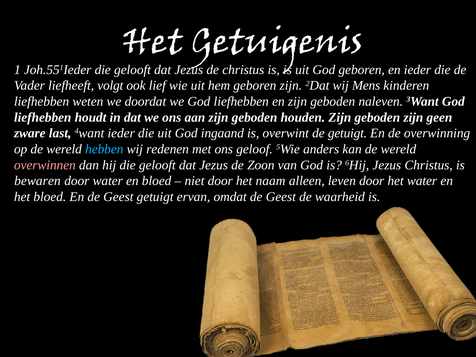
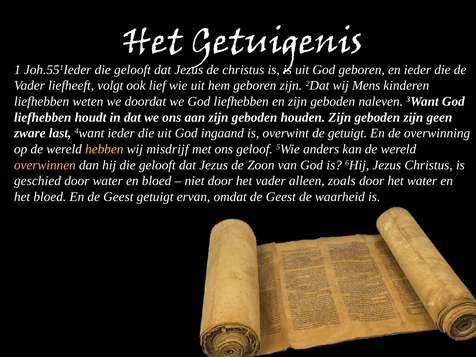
hebben colour: light blue -> yellow
redenen: redenen -> misdrijf
bewaren: bewaren -> geschied
het naam: naam -> vader
leven: leven -> zoals
